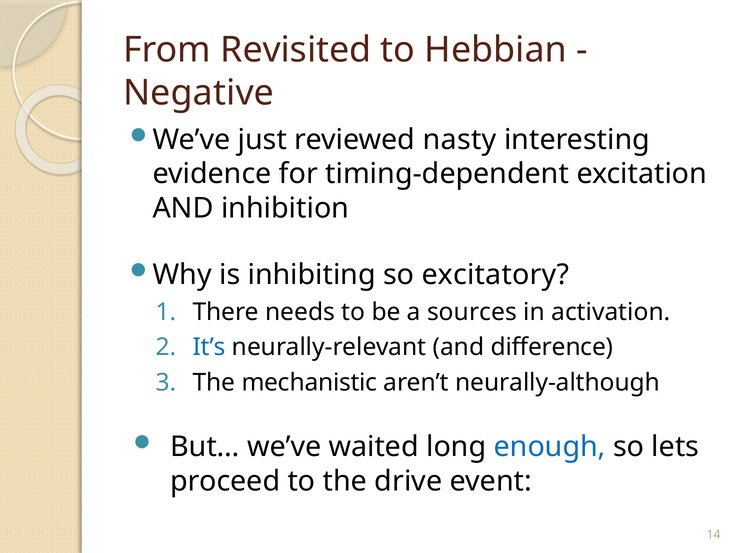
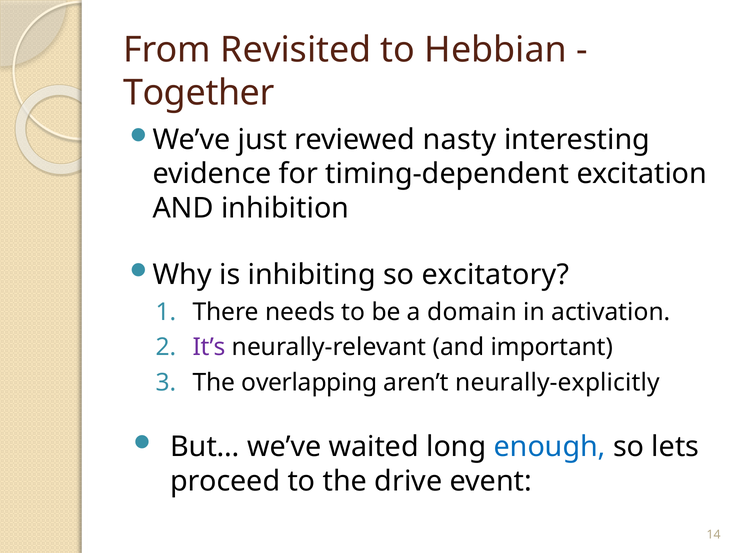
Negative: Negative -> Together
sources: sources -> domain
It’s colour: blue -> purple
difference: difference -> important
mechanistic: mechanistic -> overlapping
neurally-although: neurally-although -> neurally-explicitly
